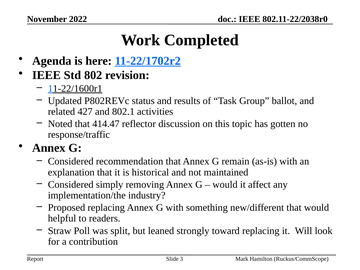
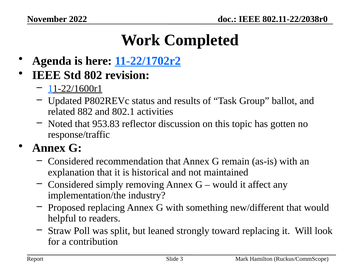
427: 427 -> 882
414.47: 414.47 -> 953.83
